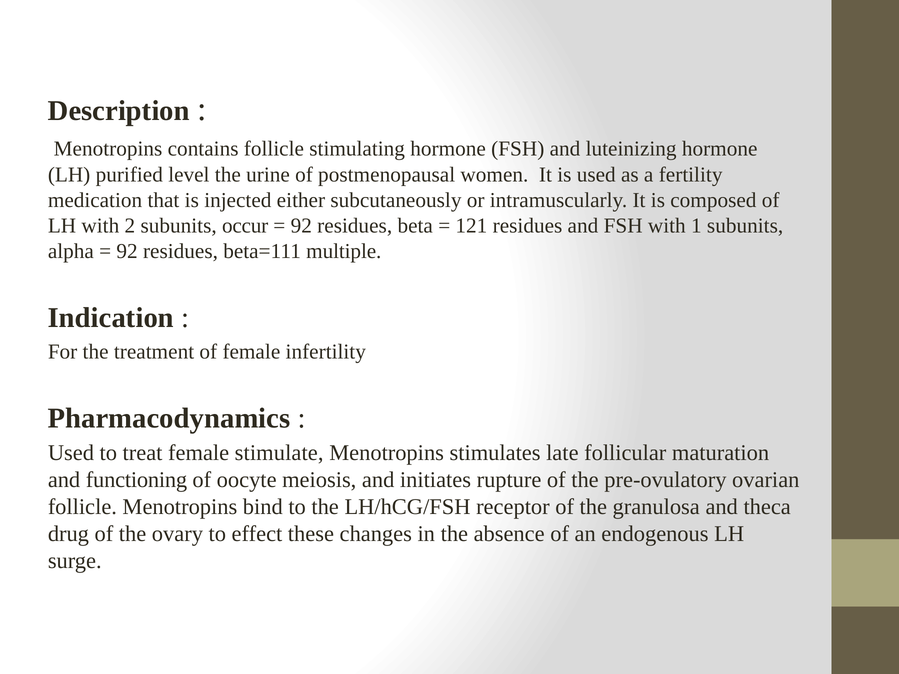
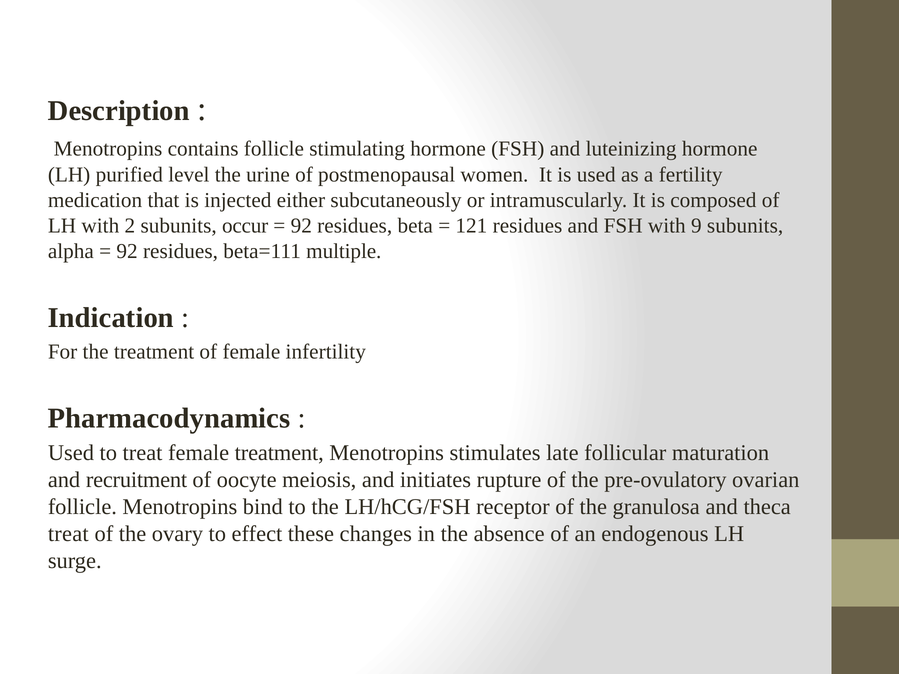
1: 1 -> 9
female stimulate: stimulate -> treatment
functioning: functioning -> recruitment
drug at (68, 534): drug -> treat
